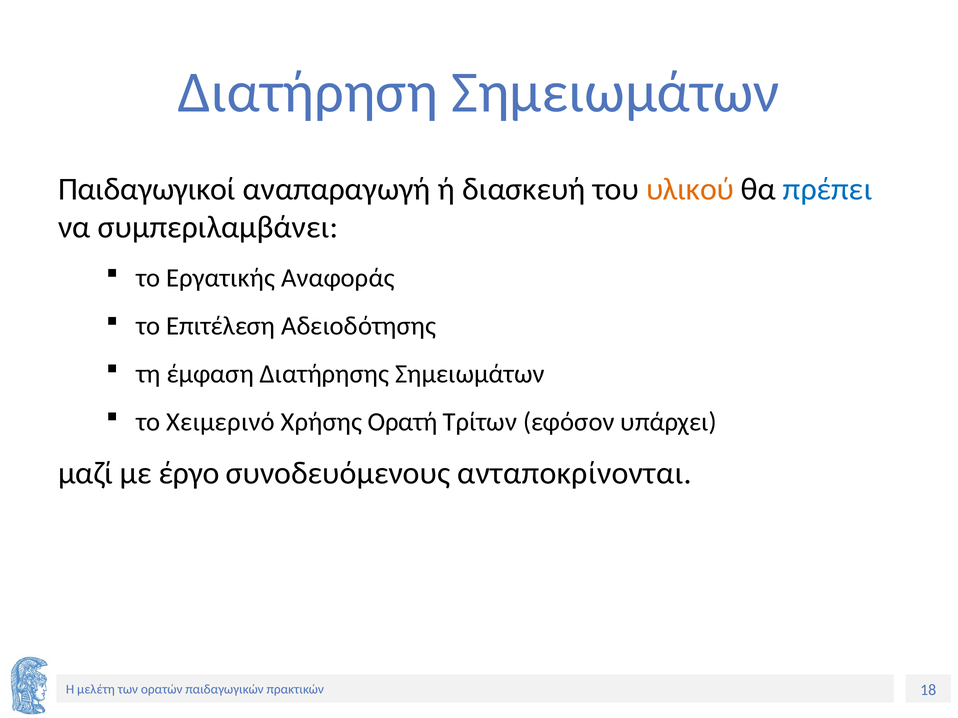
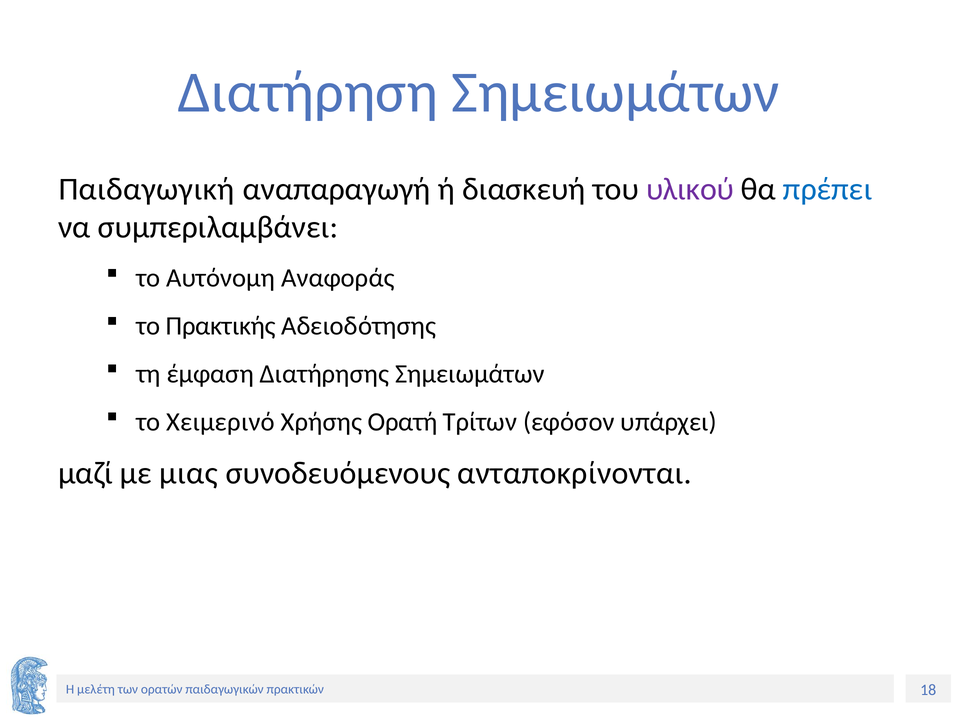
Παιδαγωγικοί: Παιδαγωγικοί -> Παιδαγωγική
υλικού colour: orange -> purple
Εργατικής: Εργατικής -> Αυτόνομη
Επιτέλεση: Επιτέλεση -> Πρακτικής
έργο: έργο -> μιας
